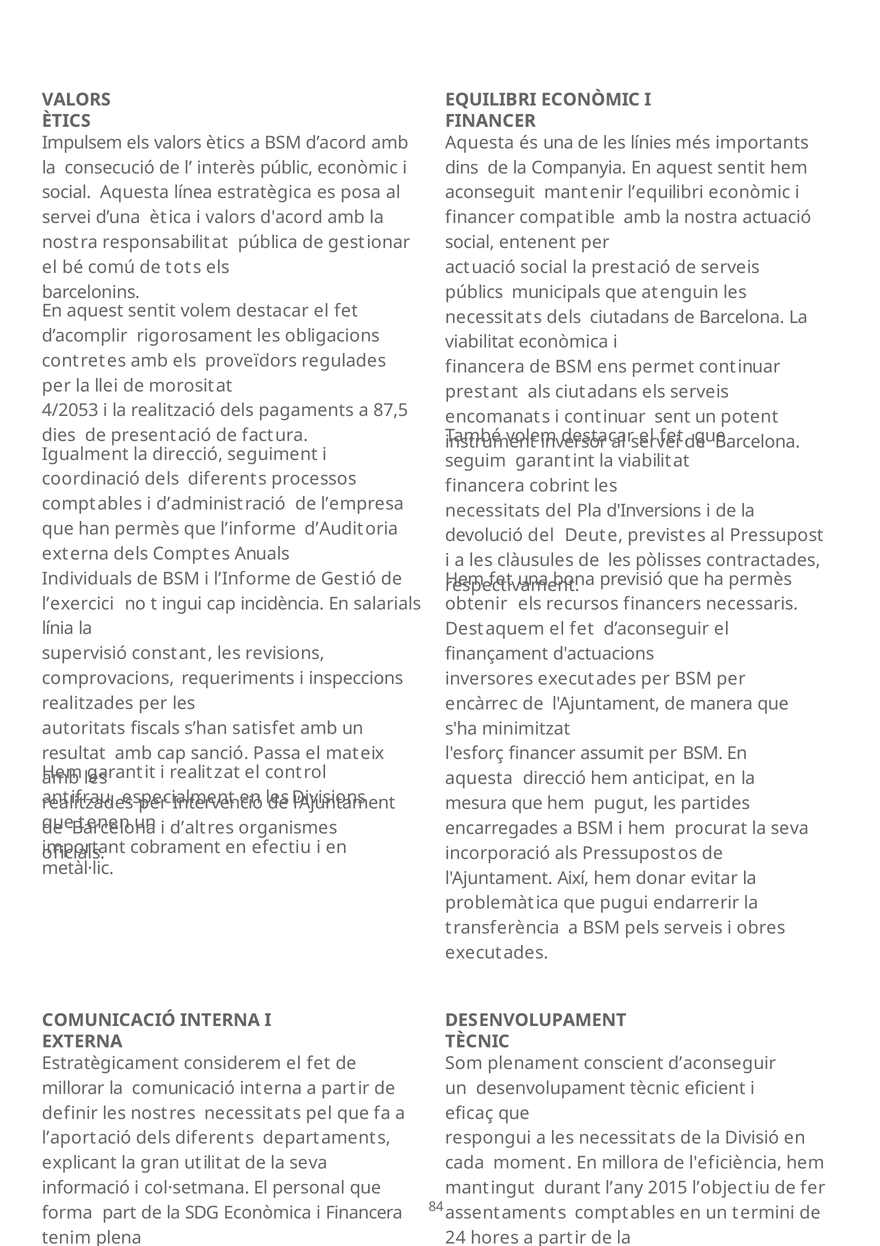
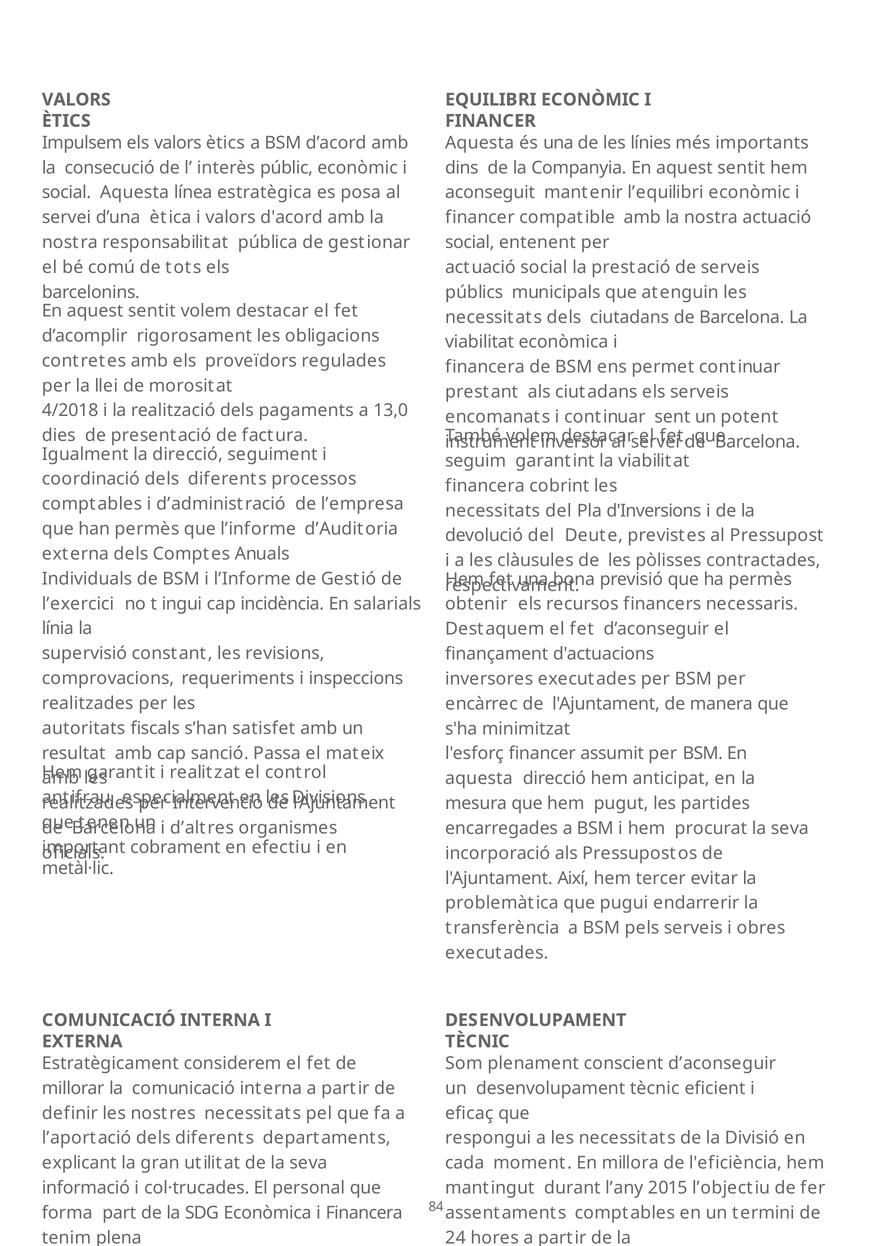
4/2053: 4/2053 -> 4/2018
87,5: 87,5 -> 13,0
donar: donar -> tercer
col·setmana: col·setmana -> col·trucades
